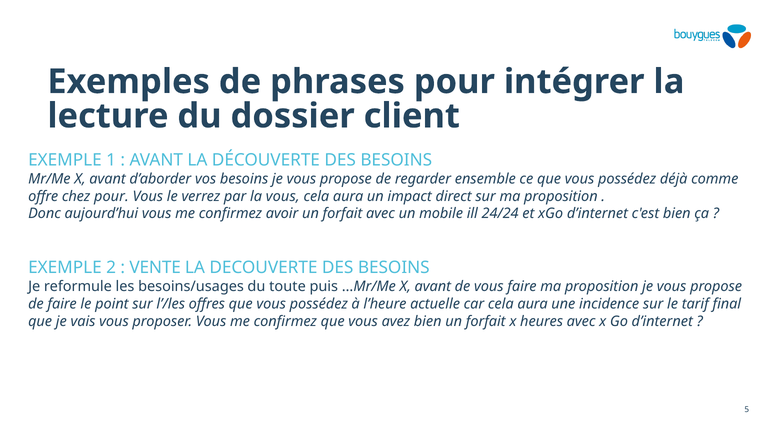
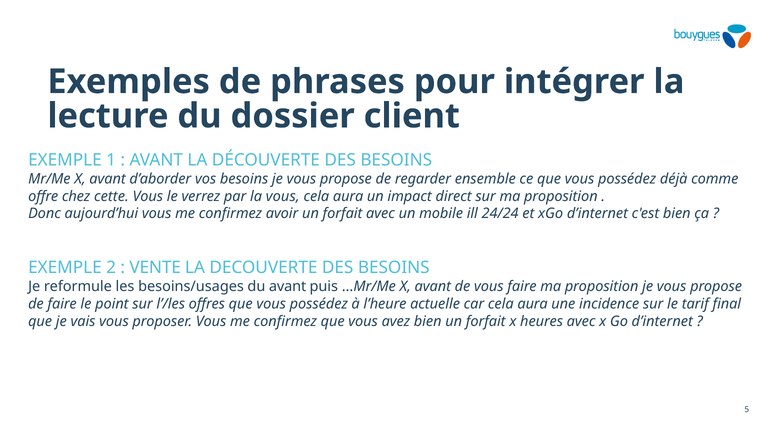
chez pour: pour -> cette
du toute: toute -> avant
